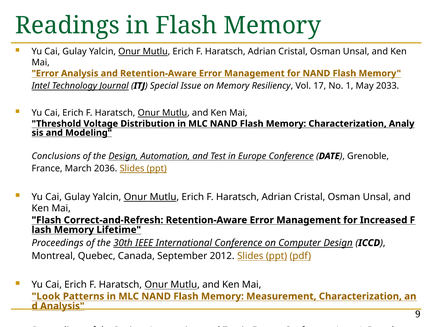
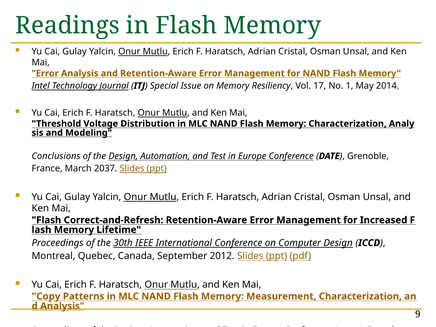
2033: 2033 -> 2014
2036: 2036 -> 2037
Look: Look -> Copy
